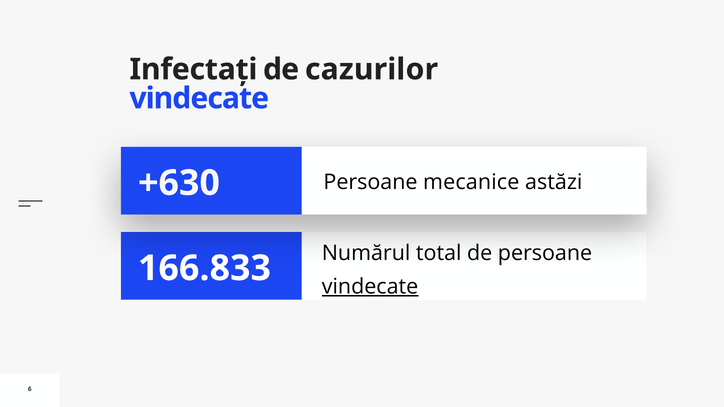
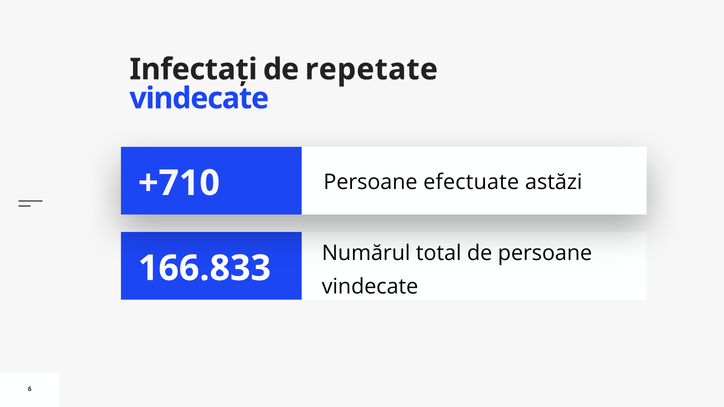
cazurilor: cazurilor -> repetate
+630: +630 -> +710
mecanice: mecanice -> efectuate
vindecate at (370, 287) underline: present -> none
